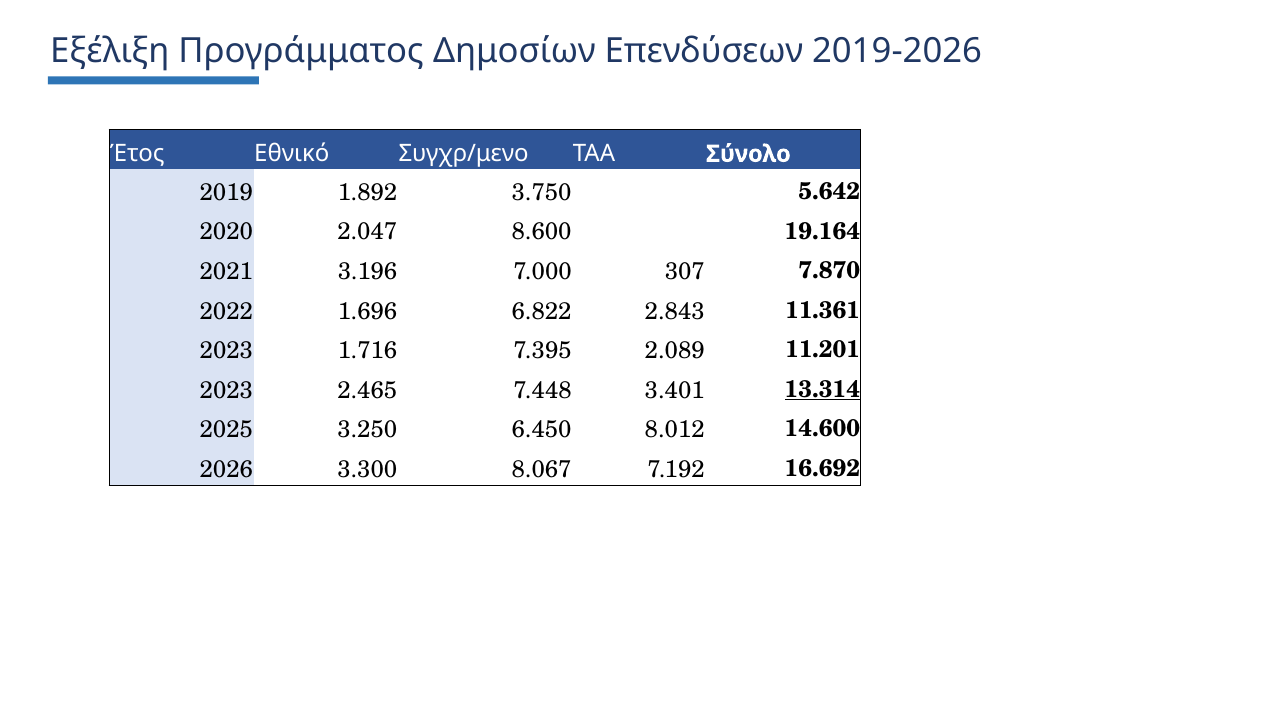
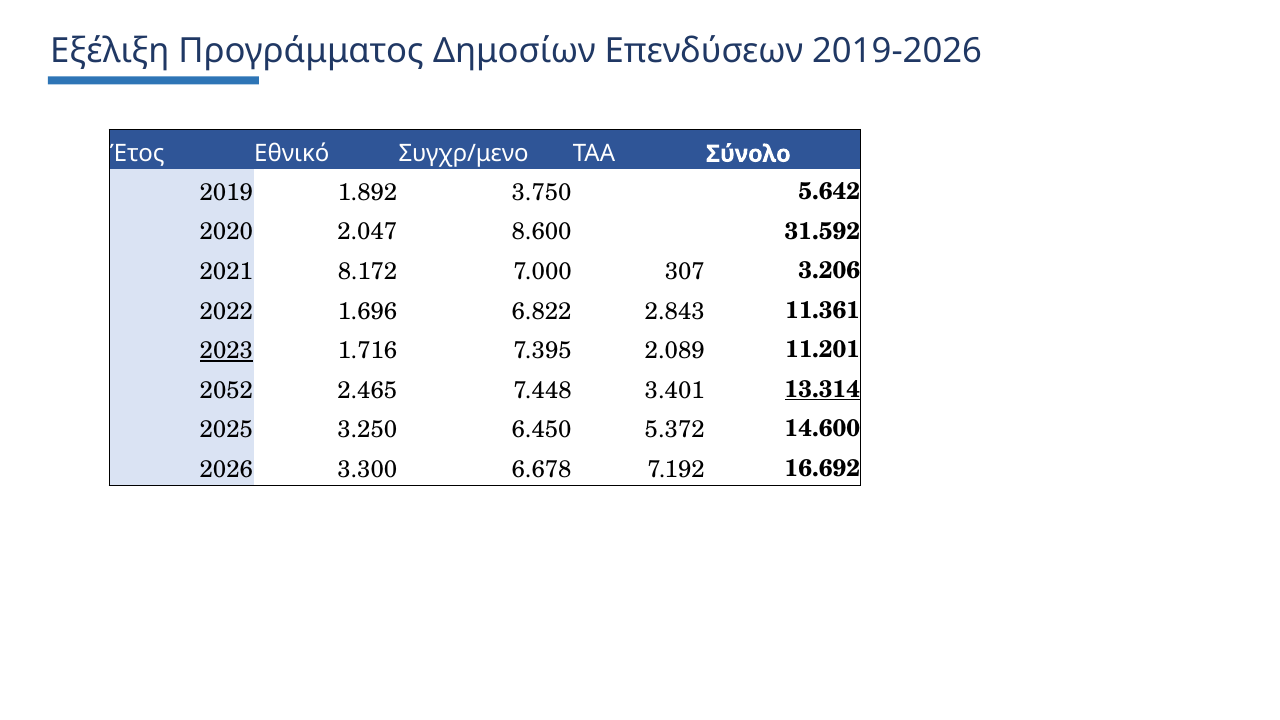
19.164: 19.164 -> 31.592
3.196: 3.196 -> 8.172
7.870: 7.870 -> 3.206
2023 at (226, 351) underline: none -> present
2023 at (226, 390): 2023 -> 2052
8.012: 8.012 -> 5.372
8.067: 8.067 -> 6.678
